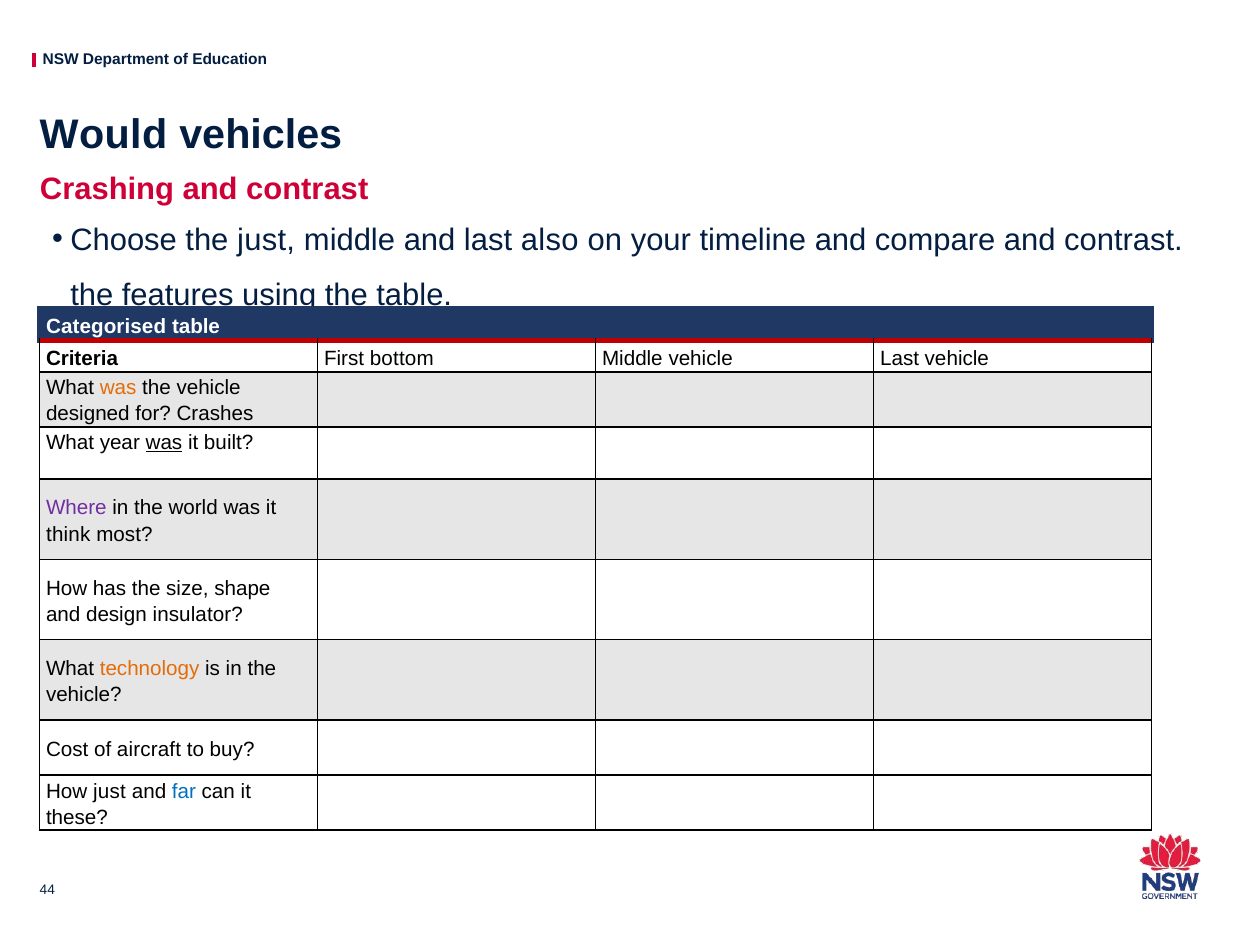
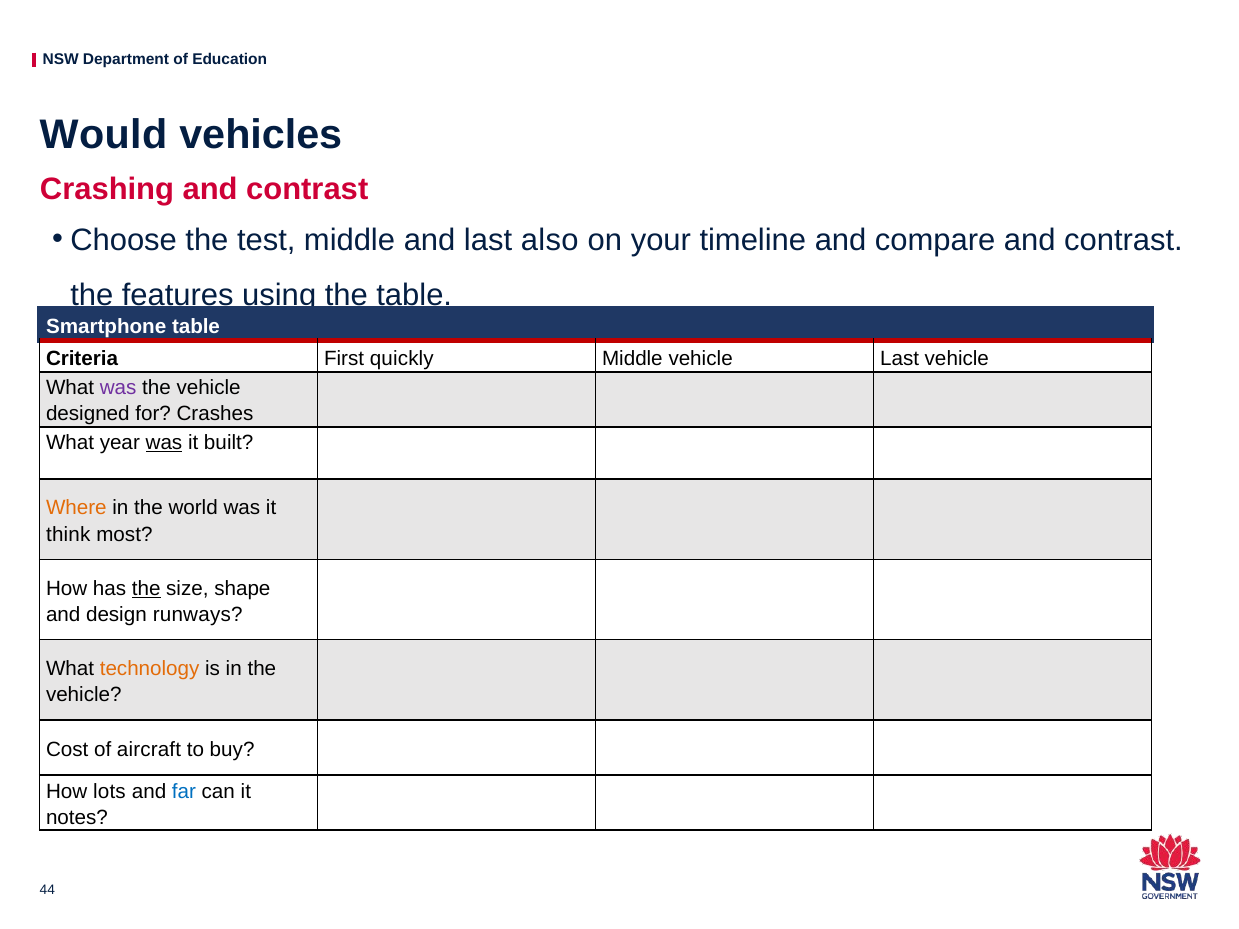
the just: just -> test
Categorised: Categorised -> Smartphone
bottom: bottom -> quickly
was at (118, 388) colour: orange -> purple
Where colour: purple -> orange
the at (146, 588) underline: none -> present
insulator: insulator -> runways
How just: just -> lots
these: these -> notes
